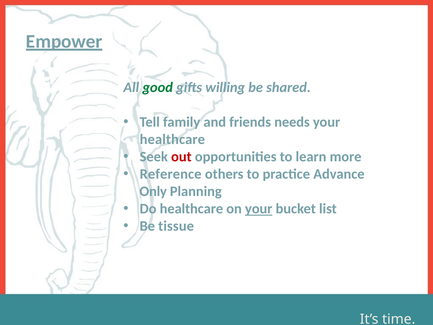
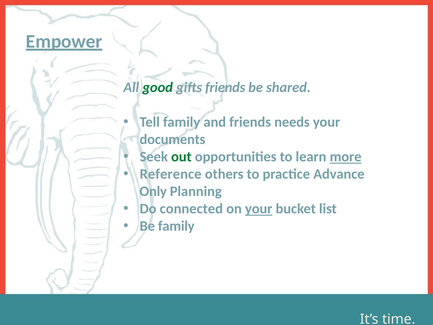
gifts willing: willing -> friends
healthcare at (172, 139): healthcare -> documents
out colour: red -> green
more underline: none -> present
Do healthcare: healthcare -> connected
Be tissue: tissue -> family
